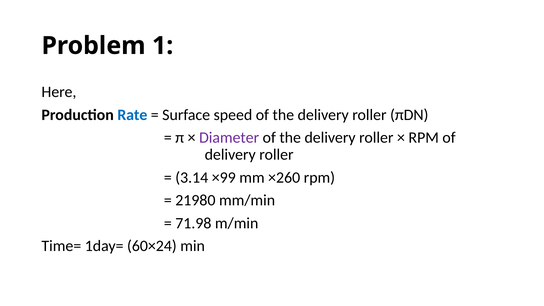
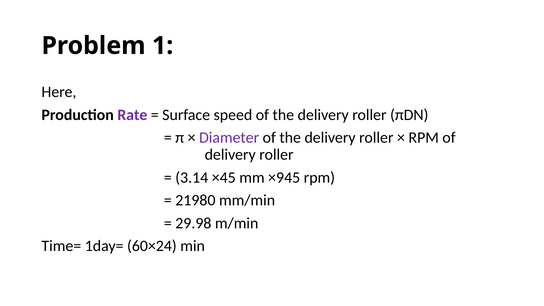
Rate colour: blue -> purple
×99: ×99 -> ×45
×260: ×260 -> ×945
71.98: 71.98 -> 29.98
